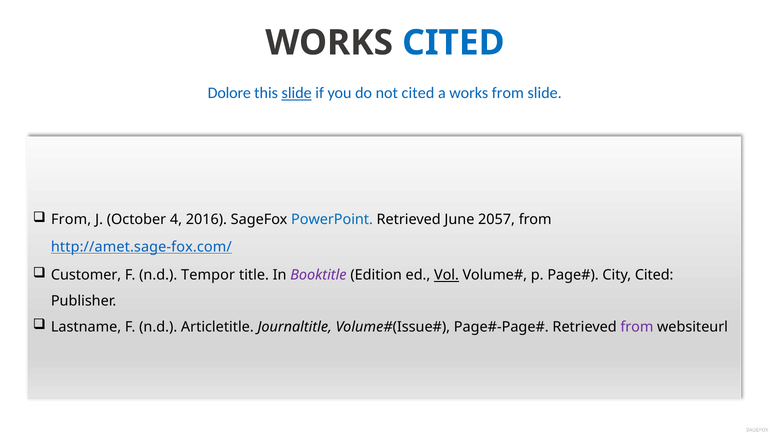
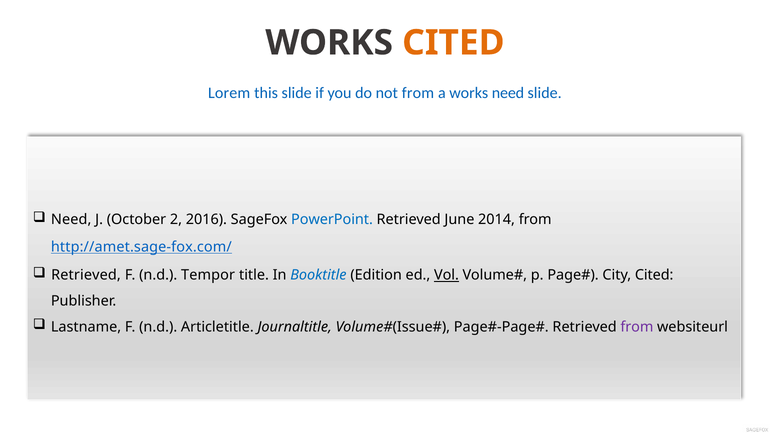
CITED at (453, 43) colour: blue -> orange
Dolore: Dolore -> Lorem
slide at (297, 93) underline: present -> none
not cited: cited -> from
works from: from -> need
From at (71, 220): From -> Need
4: 4 -> 2
2057: 2057 -> 2014
Customer at (86, 275): Customer -> Retrieved
Booktitle colour: purple -> blue
